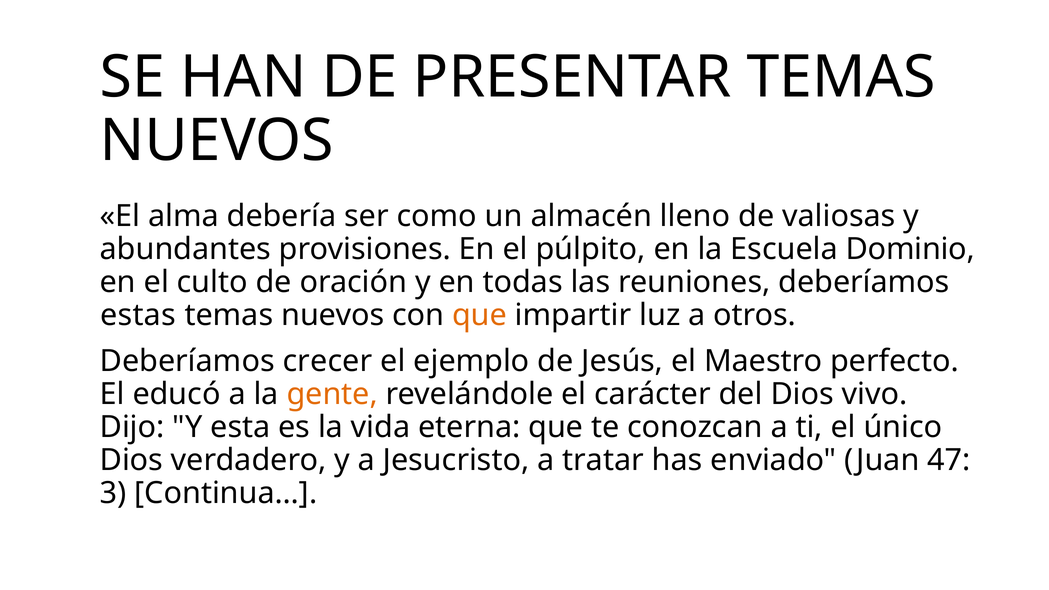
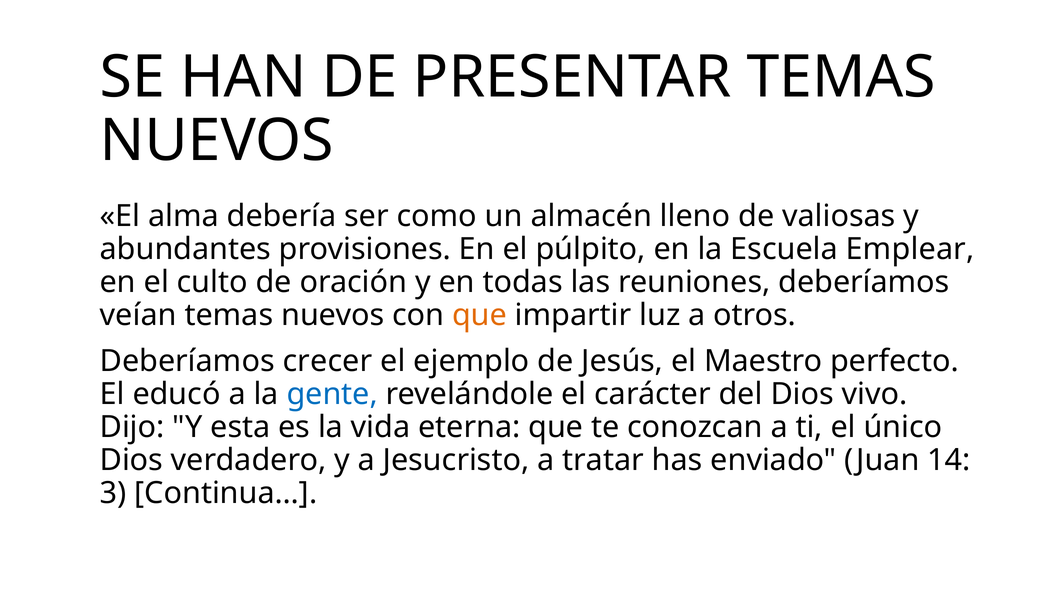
Dominio: Dominio -> Emplear
estas: estas -> veían
gente colour: orange -> blue
47: 47 -> 14
